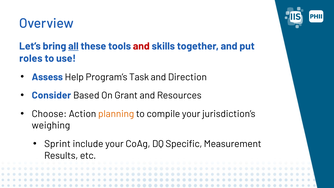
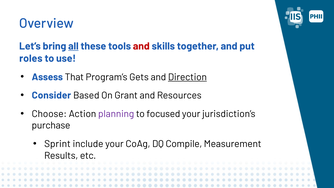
Help: Help -> That
Task: Task -> Gets
Direction underline: none -> present
planning colour: orange -> purple
compile: compile -> focused
weighing: weighing -> purchase
Specific: Specific -> Compile
